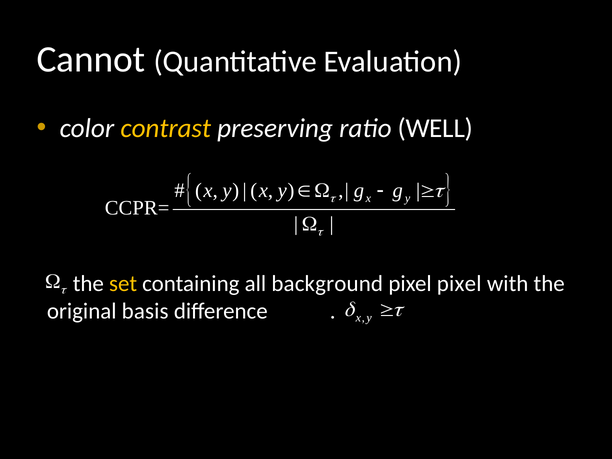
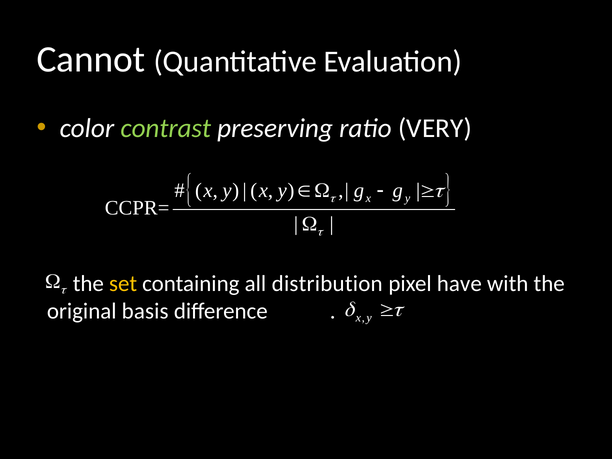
contrast colour: yellow -> light green
WELL: WELL -> VERY
background: background -> distribution
pixel pixel: pixel -> have
